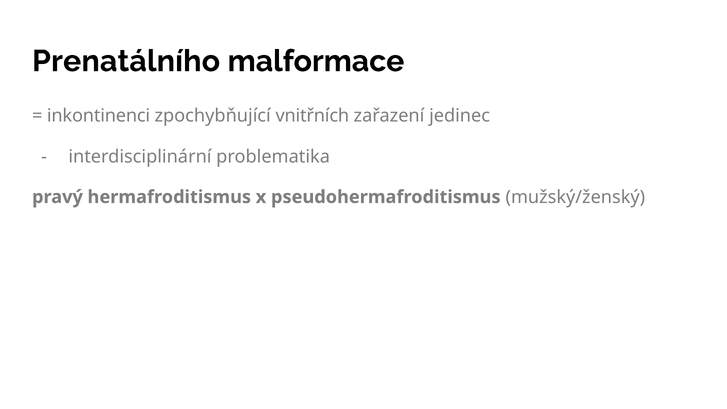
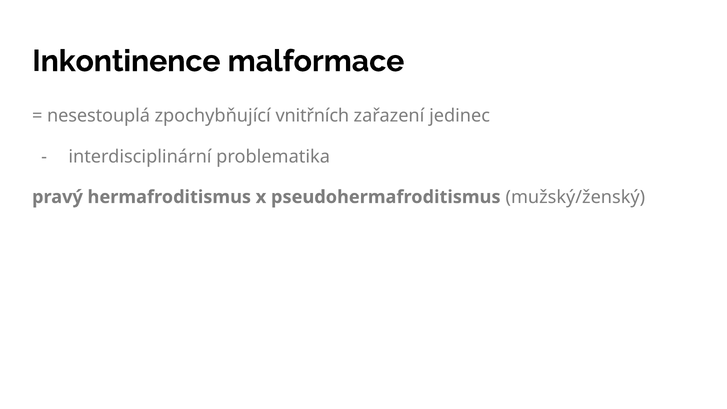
Prenatálního: Prenatálního -> Inkontinence
inkontinenci: inkontinenci -> nesestouplá
